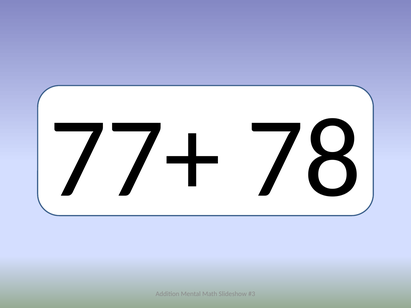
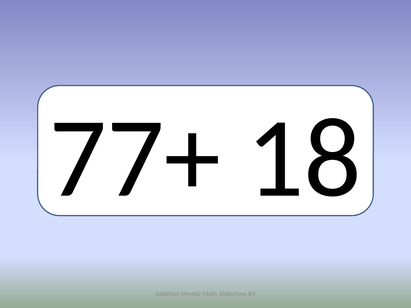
78: 78 -> 18
